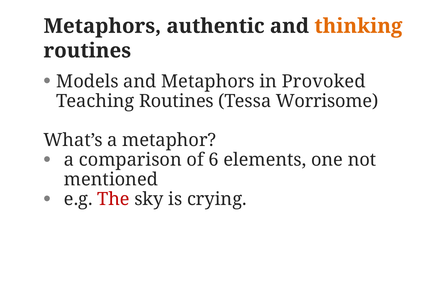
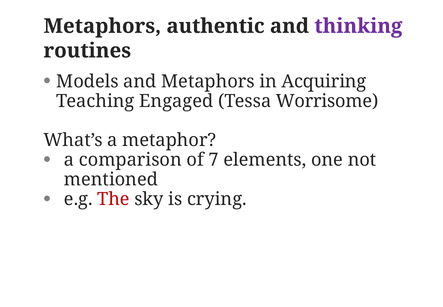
thinking colour: orange -> purple
Provoked: Provoked -> Acquiring
Teaching Routines: Routines -> Engaged
6: 6 -> 7
